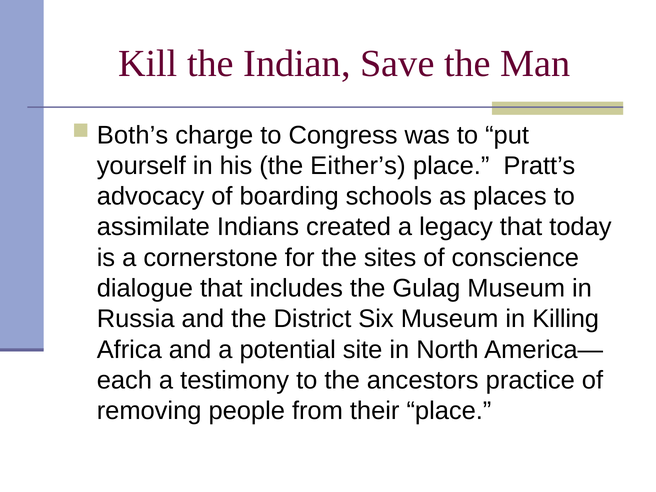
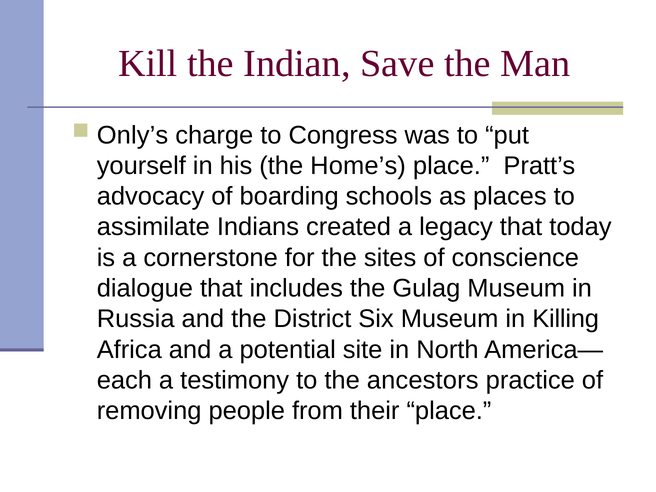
Both’s: Both’s -> Only’s
Either’s: Either’s -> Home’s
